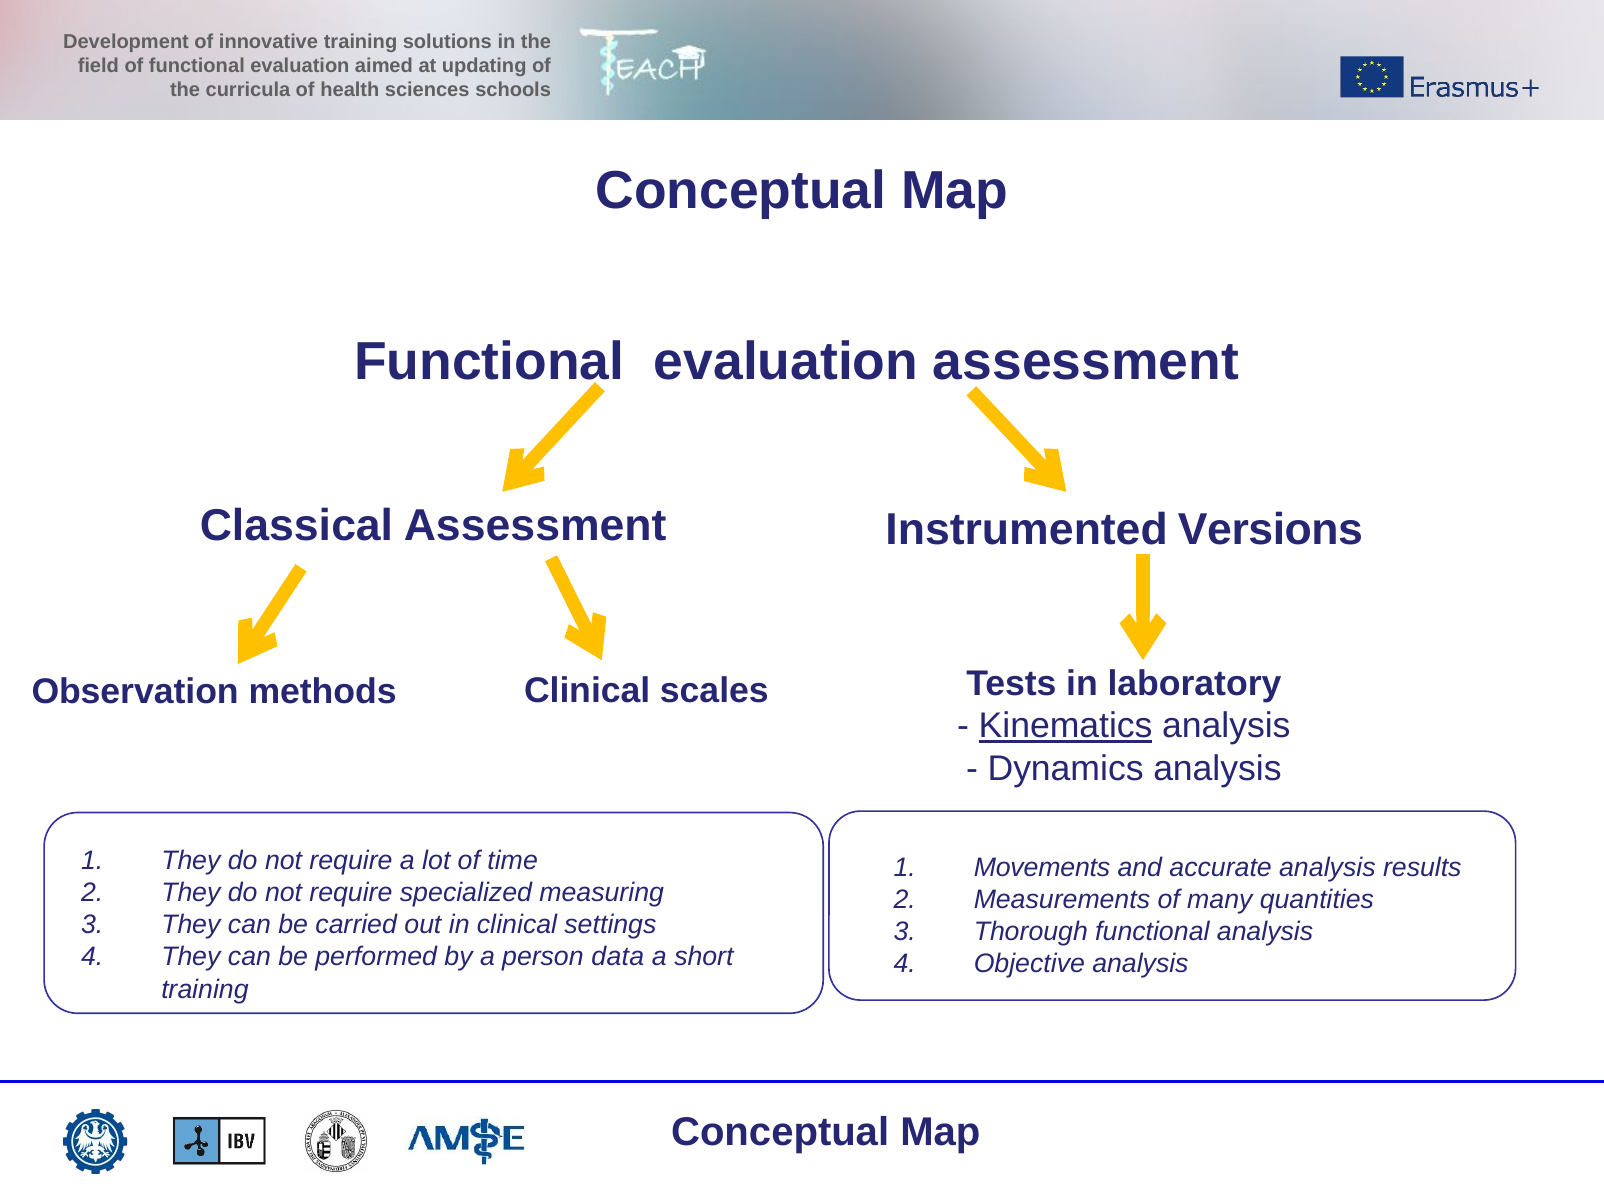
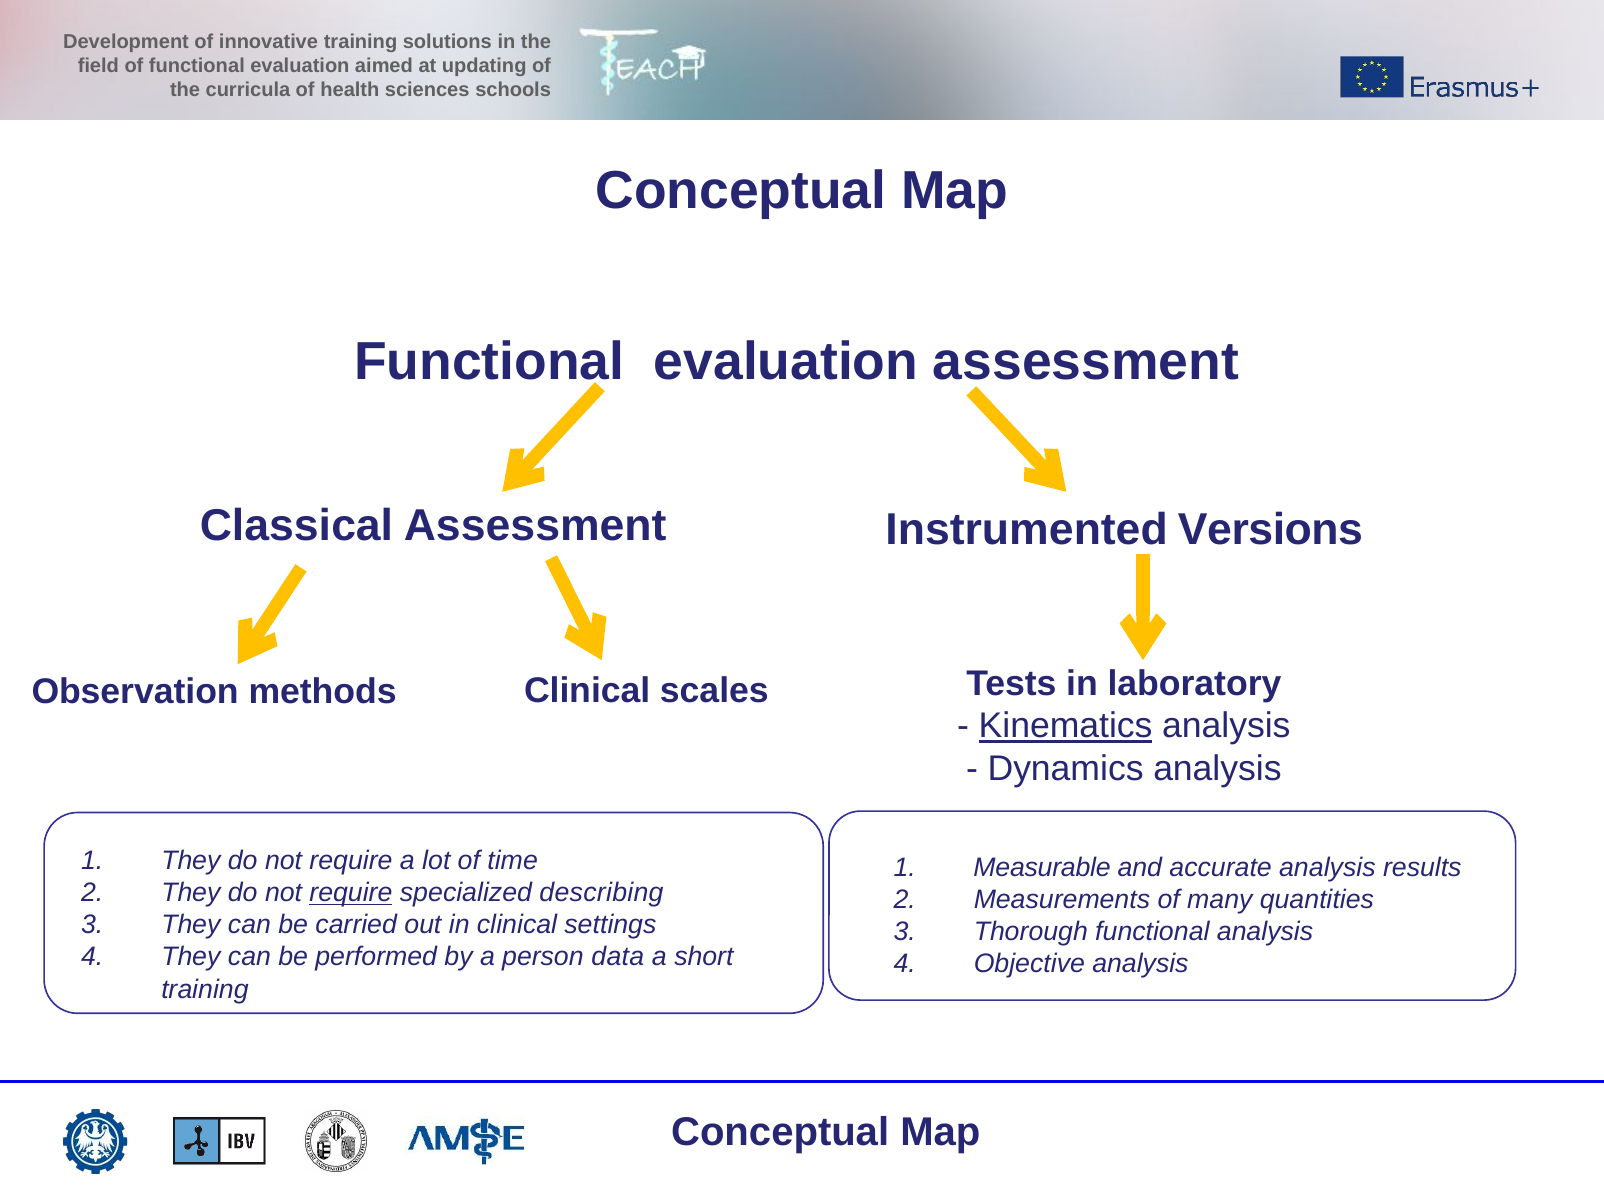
Movements: Movements -> Measurable
require at (351, 893) underline: none -> present
measuring: measuring -> describing
